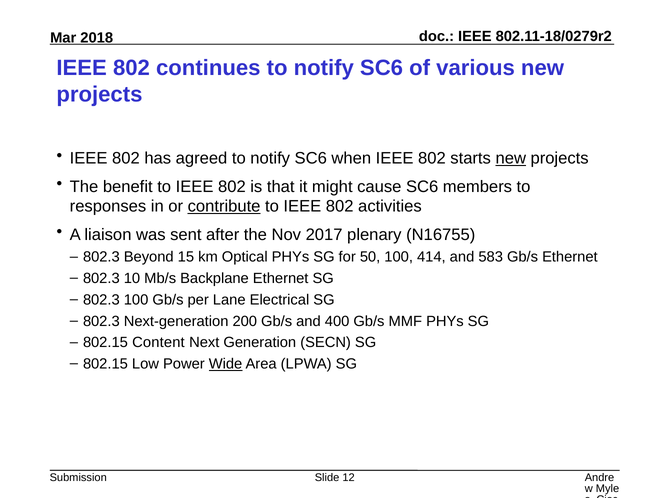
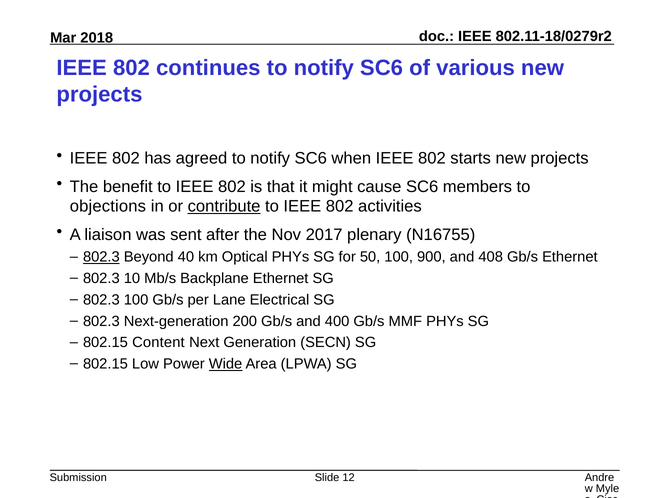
new at (511, 158) underline: present -> none
responses: responses -> objections
802.3 at (101, 257) underline: none -> present
15: 15 -> 40
414: 414 -> 900
583: 583 -> 408
